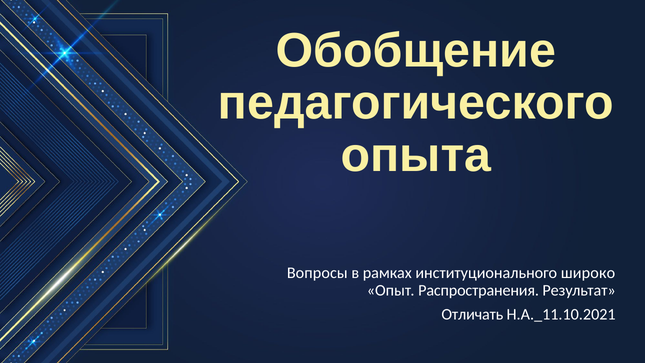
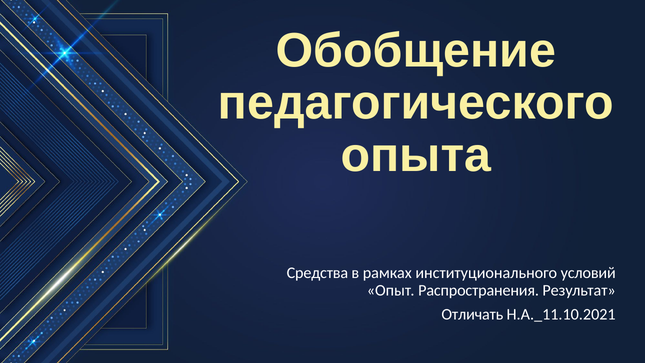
Вопросы: Вопросы -> Средства
широко: широко -> условий
